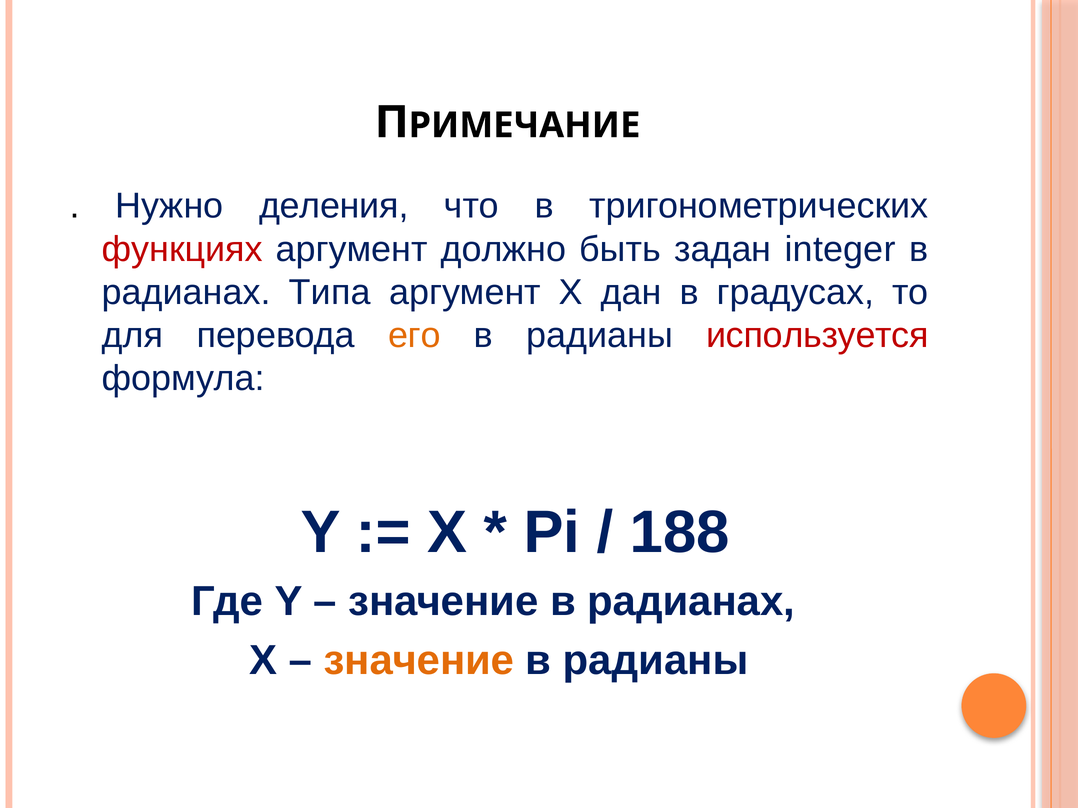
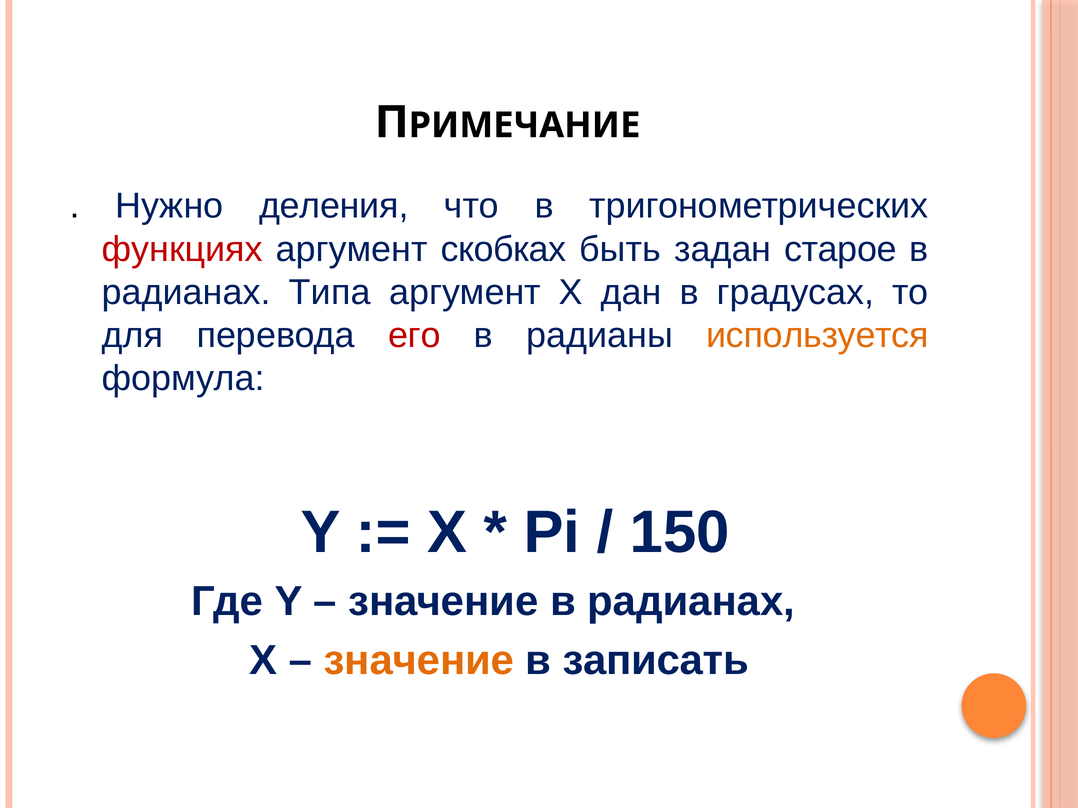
должно: должно -> скобках
integer: integer -> старое
его colour: orange -> red
используется colour: red -> orange
188: 188 -> 150
радианы at (656, 661): радианы -> записать
